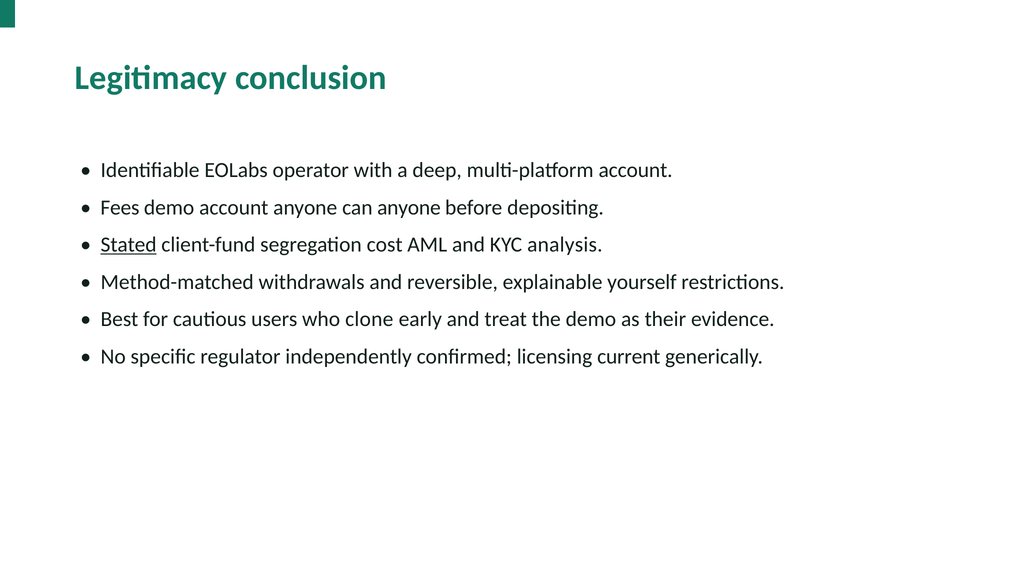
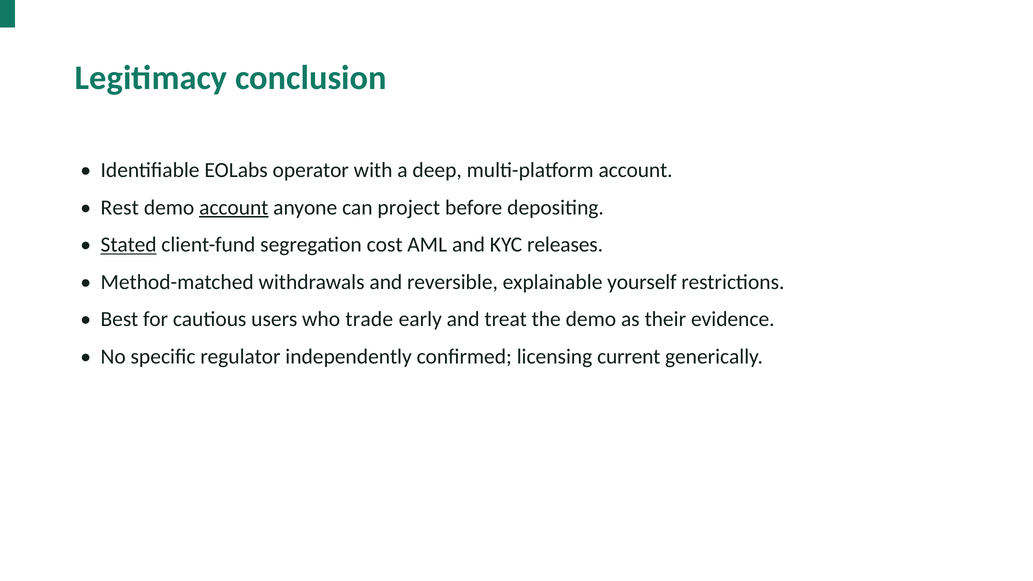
Fees: Fees -> Rest
account at (234, 207) underline: none -> present
can anyone: anyone -> project
analysis: analysis -> releases
clone: clone -> trade
